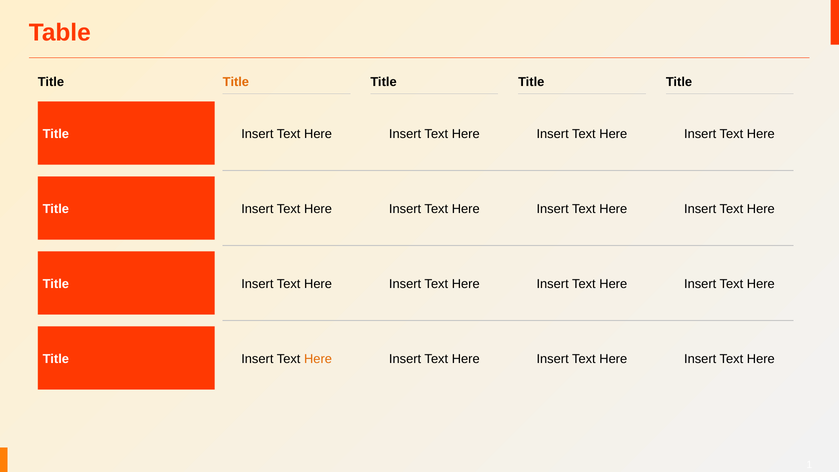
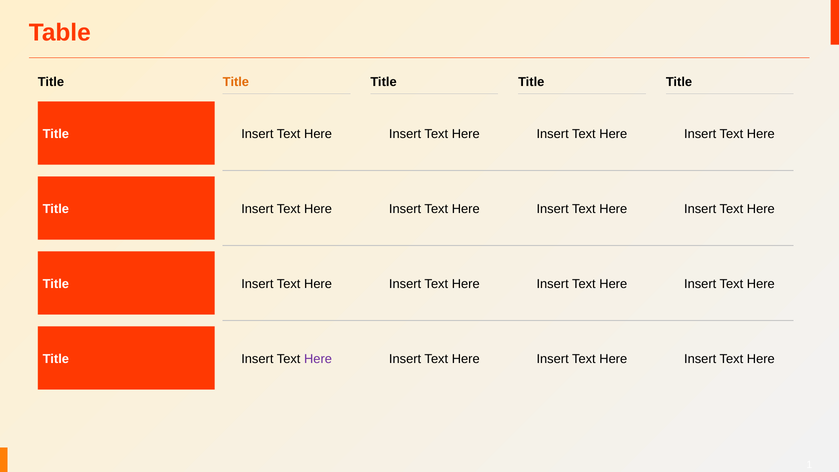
Here at (318, 359) colour: orange -> purple
